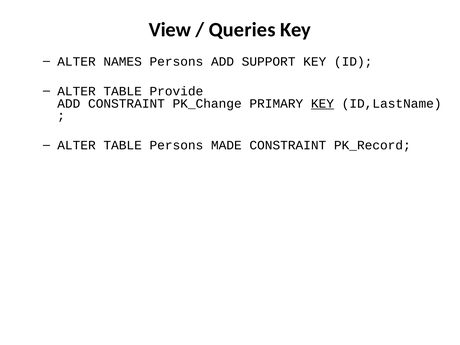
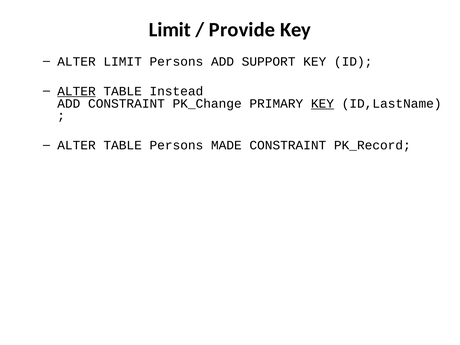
View at (170, 30): View -> Limit
Queries: Queries -> Provide
ALTER NAMES: NAMES -> LIMIT
ALTER at (76, 91) underline: none -> present
Provide: Provide -> Instead
